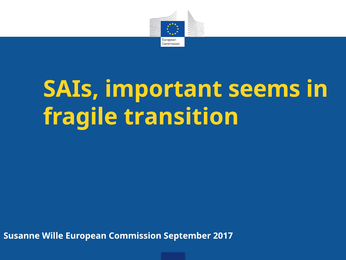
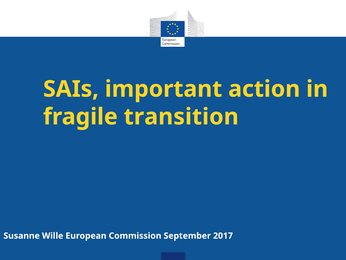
seems: seems -> action
